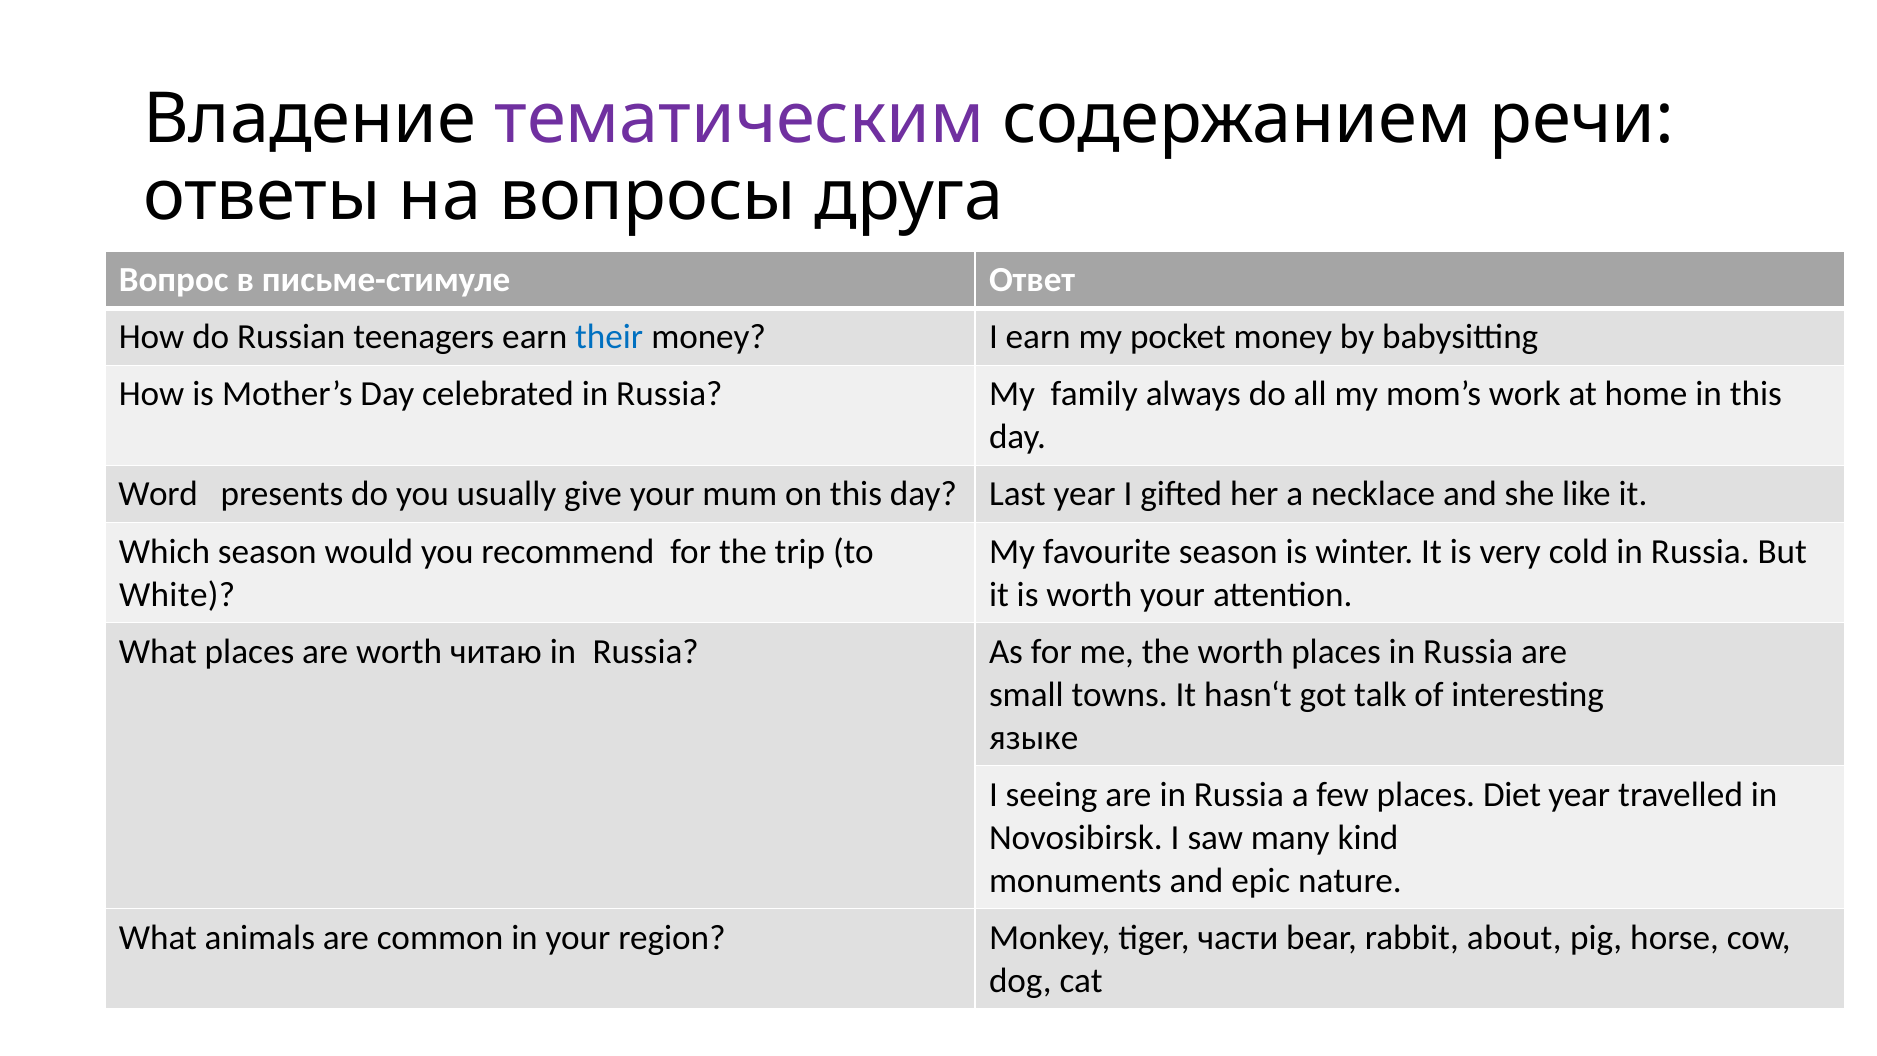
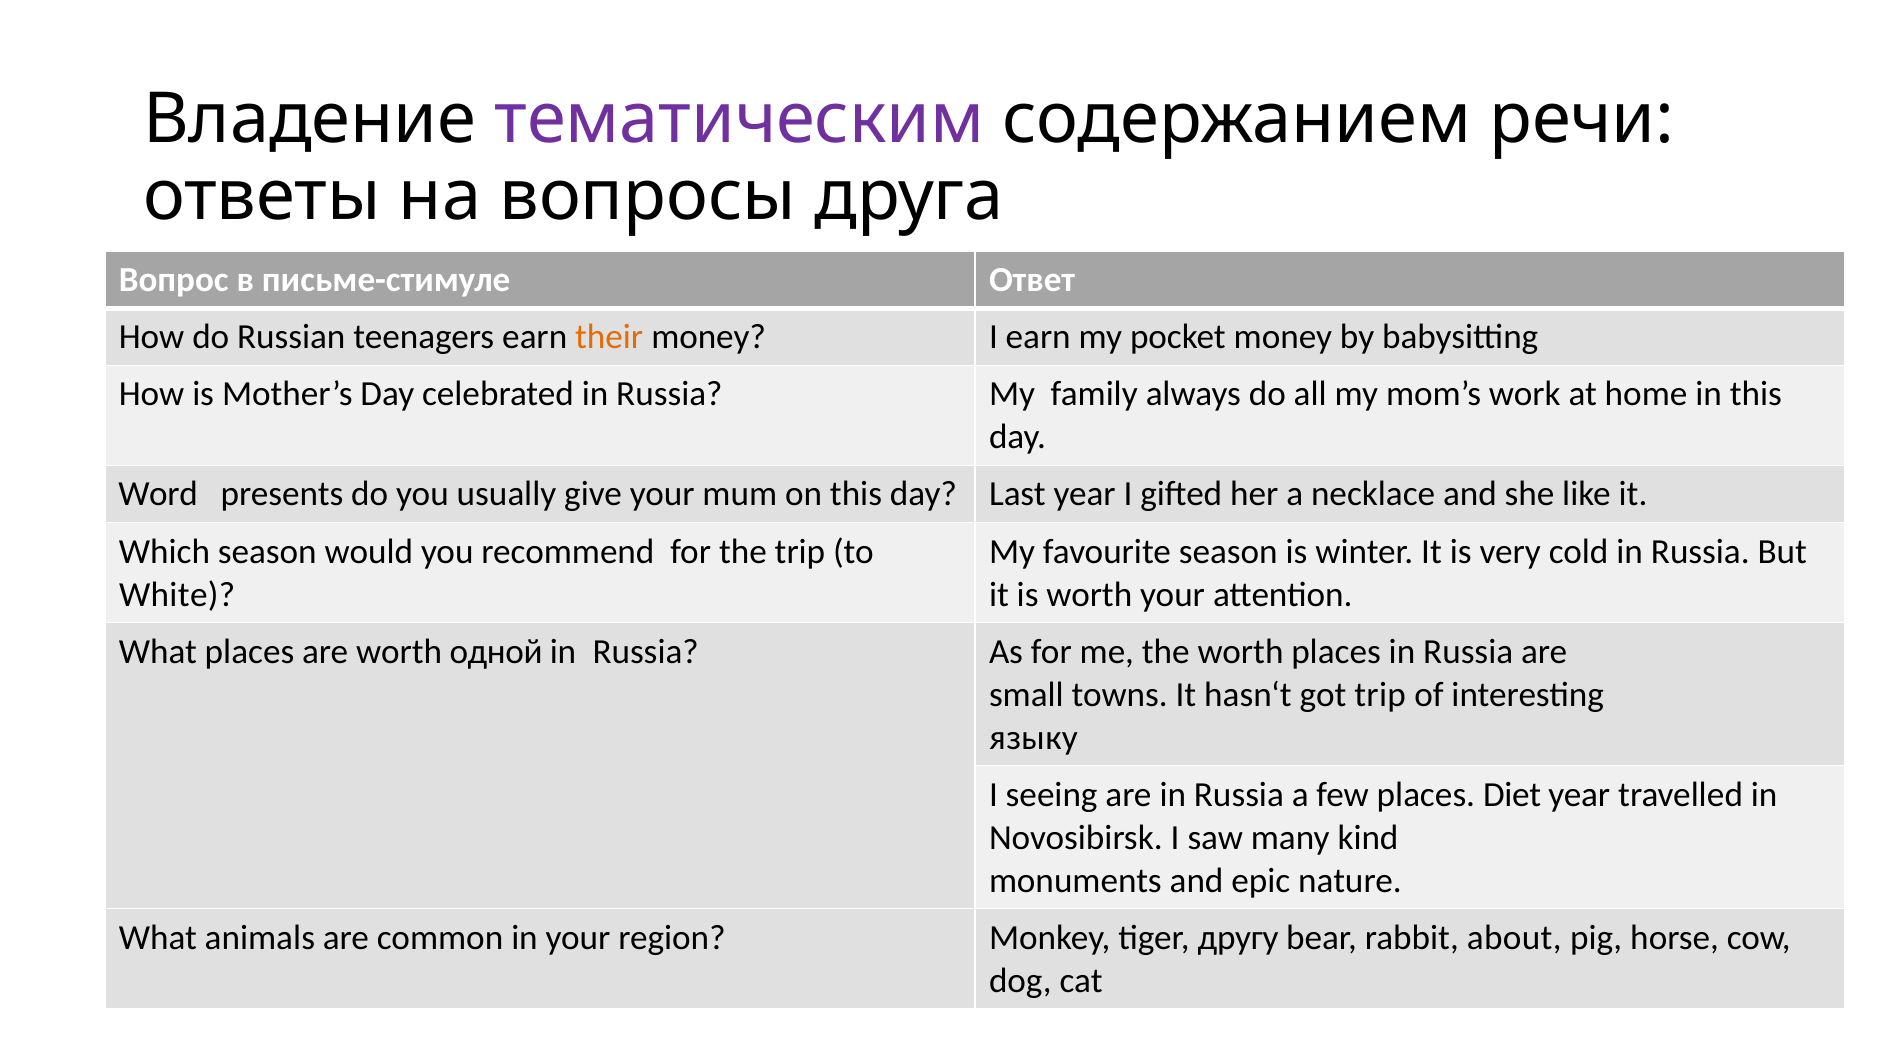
their colour: blue -> orange
читаю: читаю -> одной
got talk: talk -> trip
языке: языке -> языку
части: части -> другу
